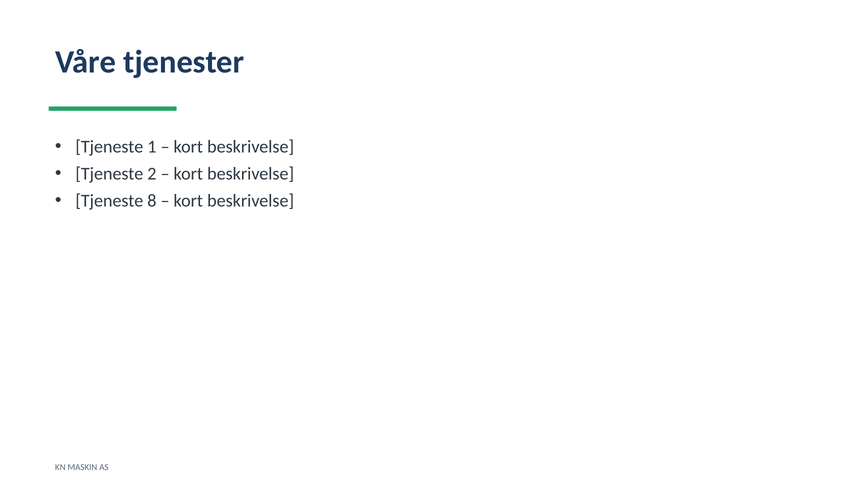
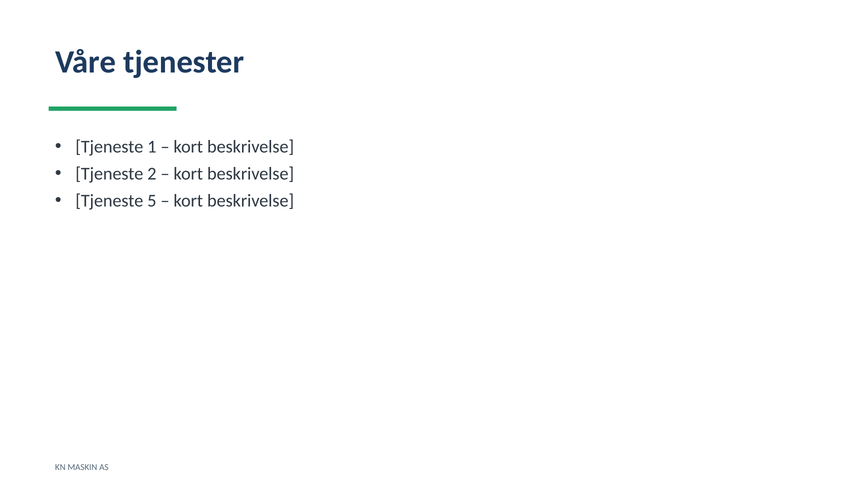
8: 8 -> 5
